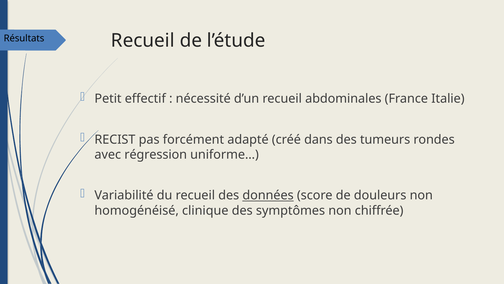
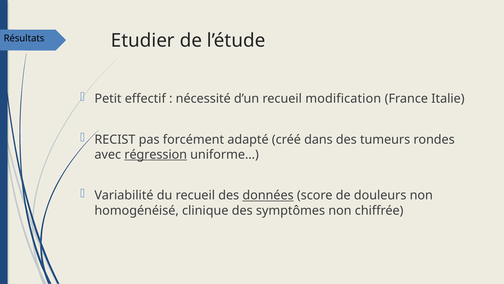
Recueil at (143, 40): Recueil -> Etudier
abdominales: abdominales -> modification
régression underline: none -> present
